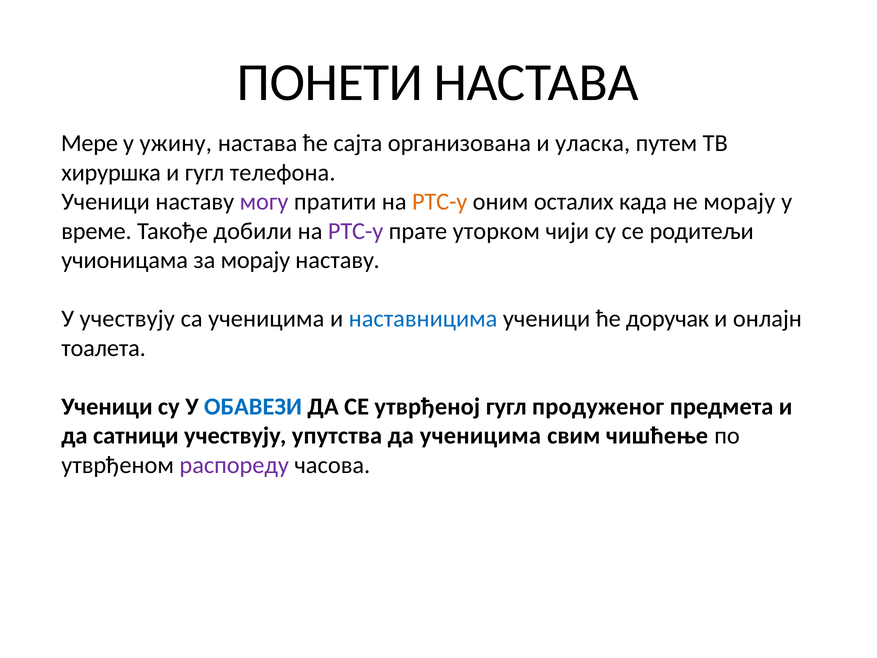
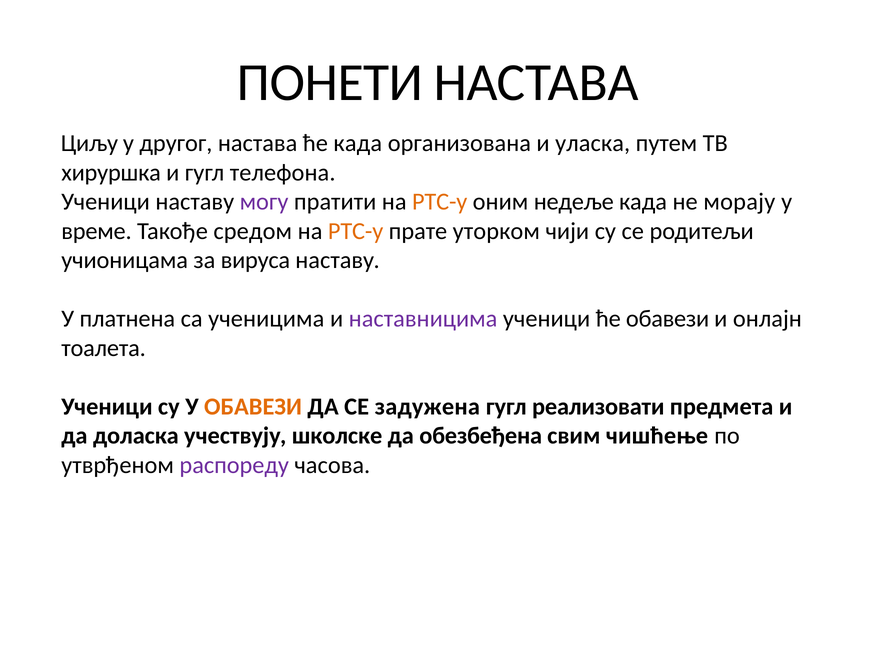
Мере: Мере -> Циљу
ужину: ужину -> другог
ће сајта: сајта -> када
осталих: осталих -> недеље
добили: добили -> средом
РТС-у at (356, 231) colour: purple -> orange
за морају: морају -> вируса
У учествују: учествују -> платнена
наставницима colour: blue -> purple
ће доручак: доручак -> обавези
ОБАВЕЗИ at (253, 407) colour: blue -> orange
утврђеној: утврђеној -> задужена
продуженог: продуженог -> реализовати
сатници: сатници -> доласка
упутства: упутства -> школске
да ученицима: ученицима -> обезбеђена
